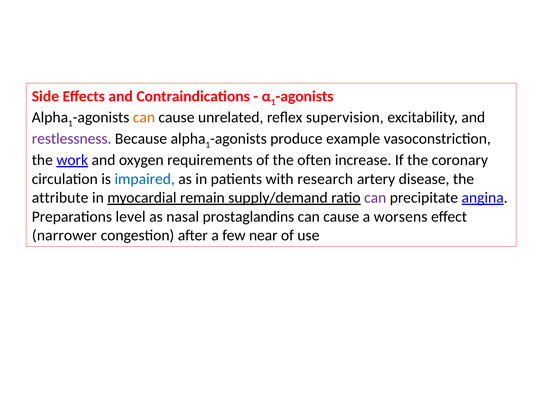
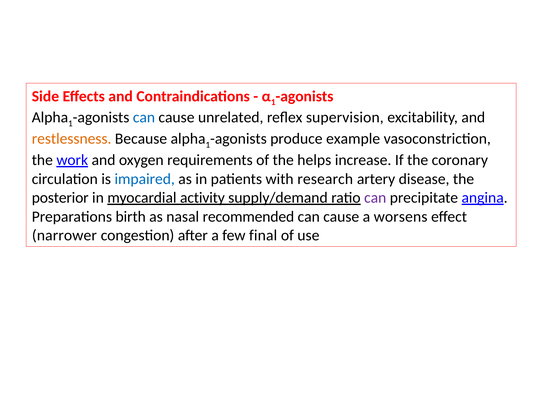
can at (144, 118) colour: orange -> blue
restlessness colour: purple -> orange
often: often -> helps
attribute: attribute -> posterior
remain: remain -> activity
level: level -> birth
prostaglandins: prostaglandins -> recommended
near: near -> final
